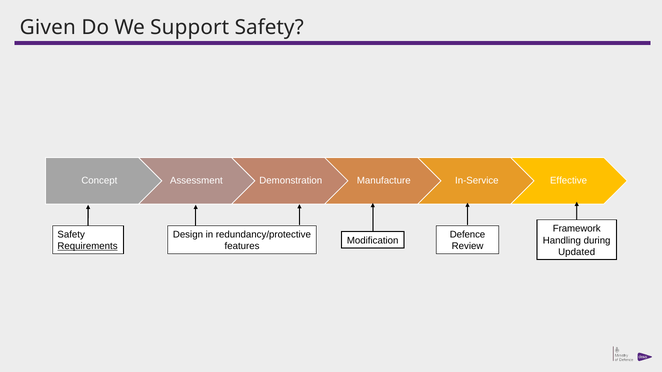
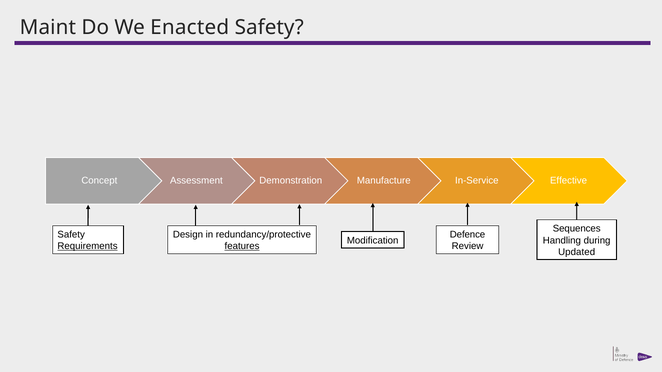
Given: Given -> Maint
Support: Support -> Enacted
Framework: Framework -> Sequences
features underline: none -> present
